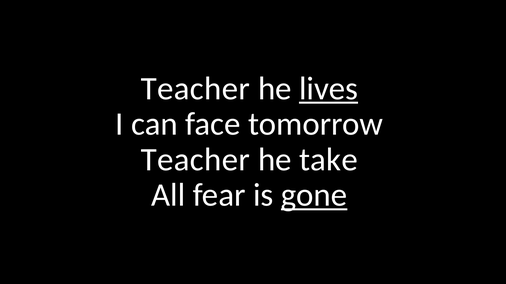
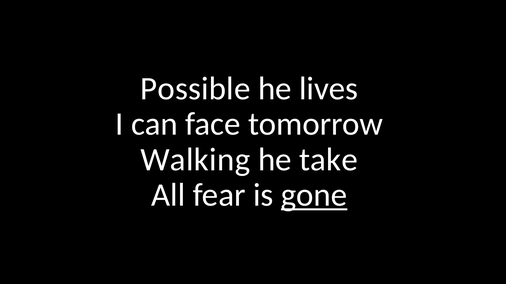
Teacher at (195, 89): Teacher -> Possible
lives underline: present -> none
Teacher at (195, 160): Teacher -> Walking
